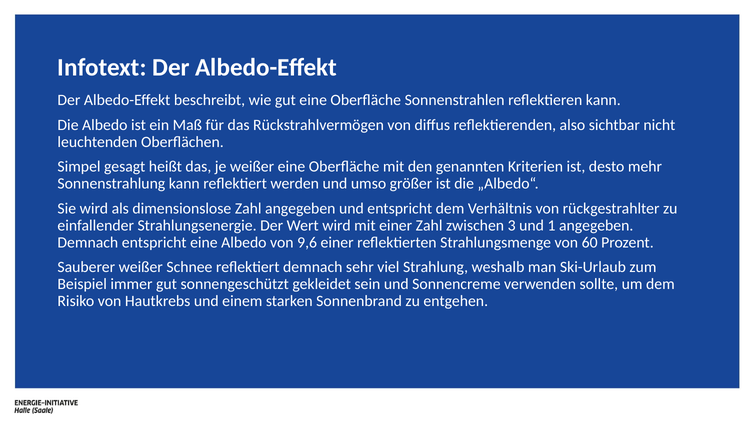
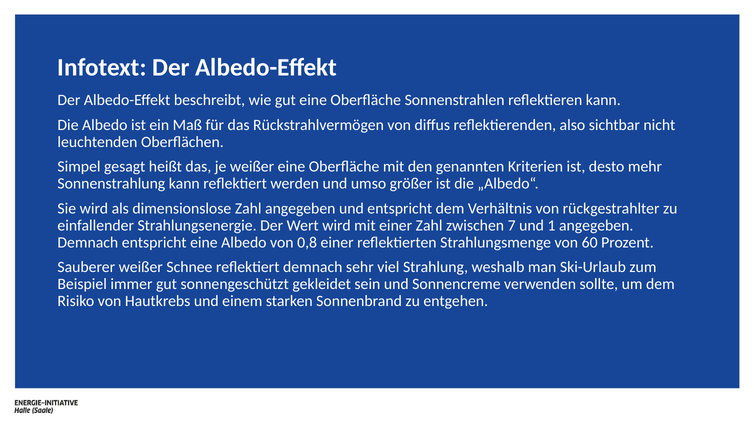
3: 3 -> 7
9,6: 9,6 -> 0,8
